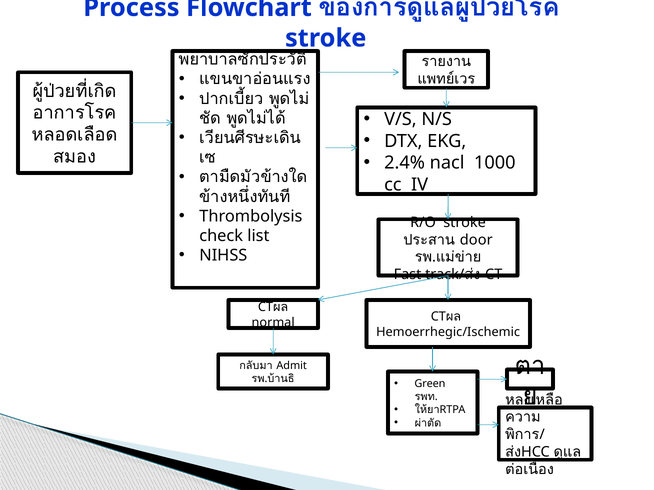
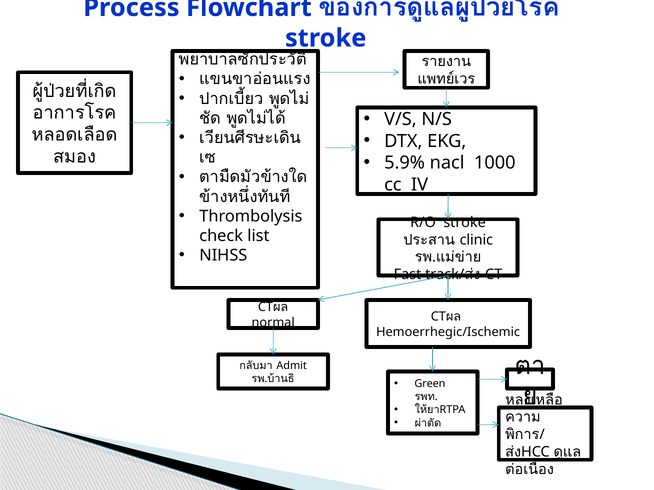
2.4%: 2.4% -> 5.9%
door: door -> clinic
